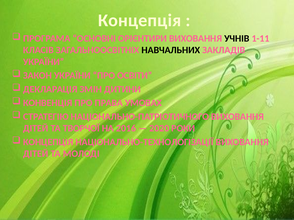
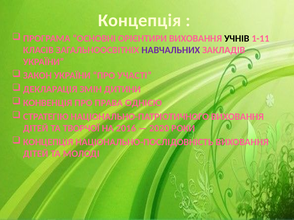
НАВЧАЛЬНИХ colour: black -> purple
ОСВІТИ: ОСВІТИ -> УЧАСТІ
УМОВАХ: УМОВАХ -> ОДНІЄЮ
НАЦІОНАЛЬНО-ТЕХНОЛОГІЗАЦІЇ: НАЦІОНАЛЬНО-ТЕХНОЛОГІЗАЦІЇ -> НАЦІОНАЛЬНО-ПОСЛІДОВНІСТЬ
